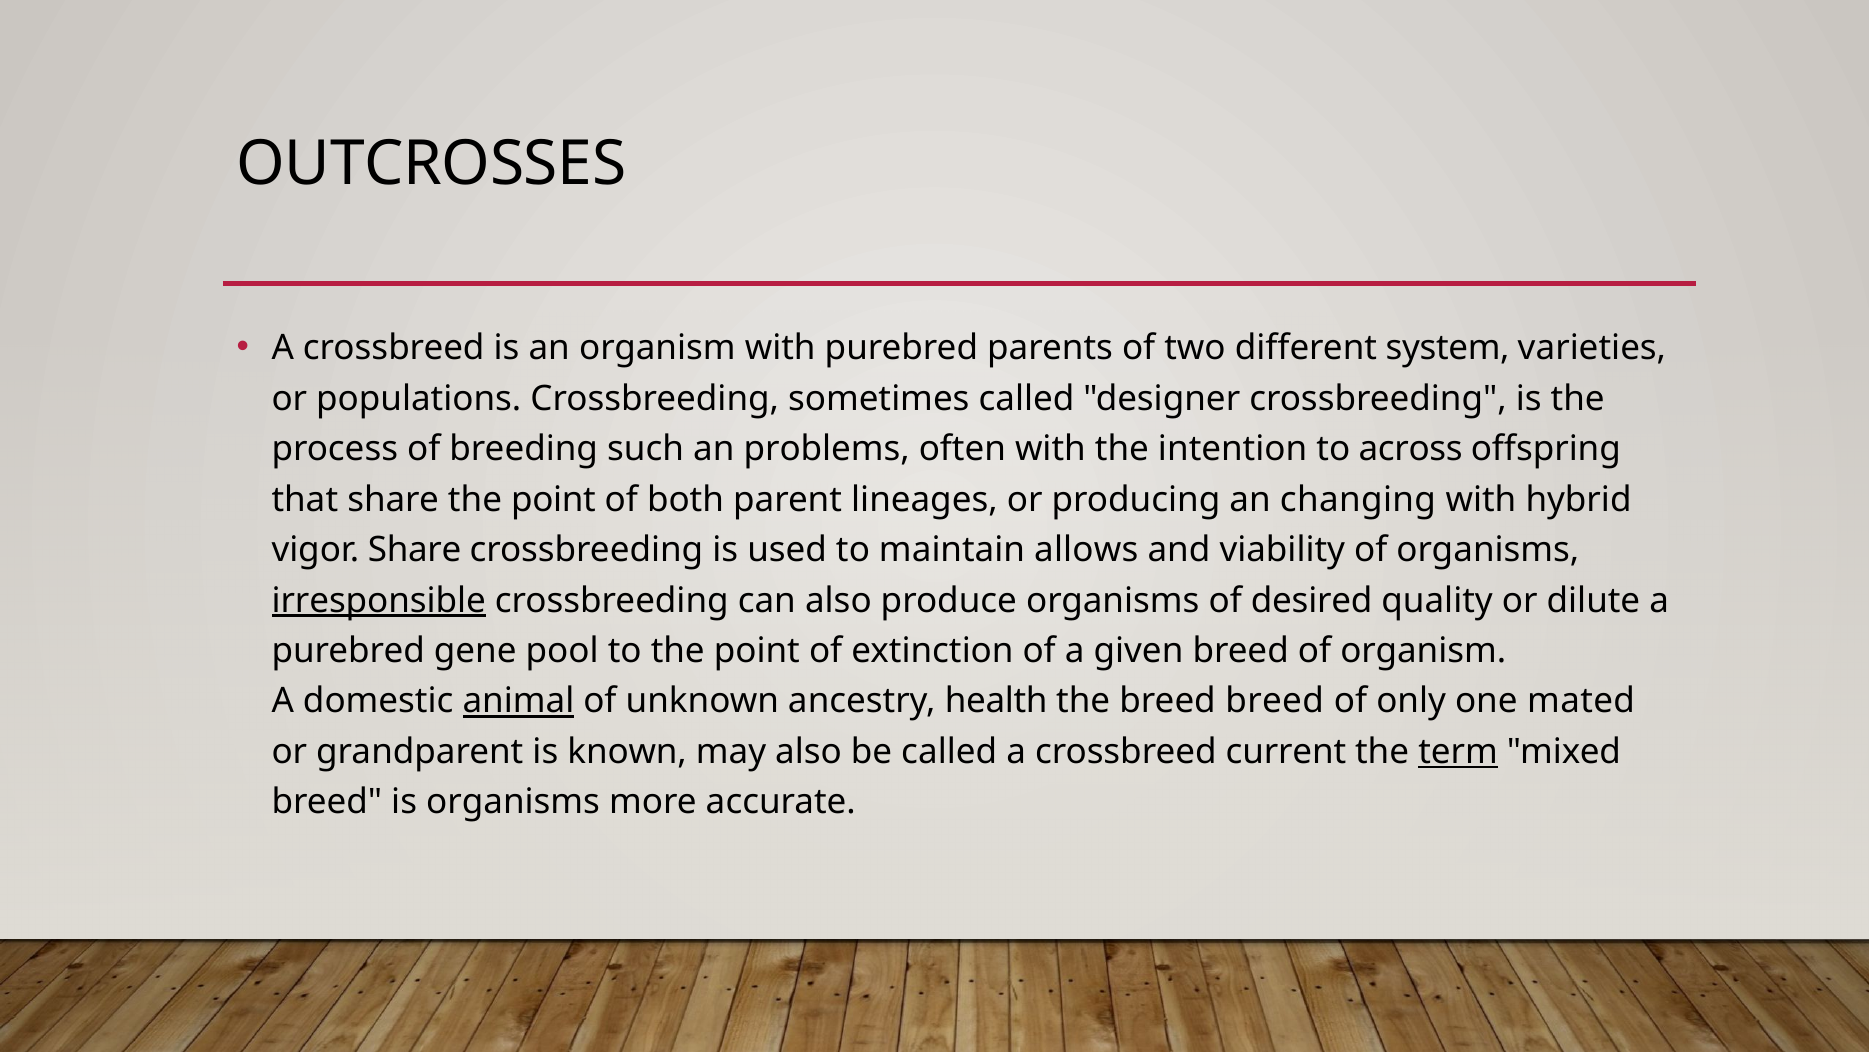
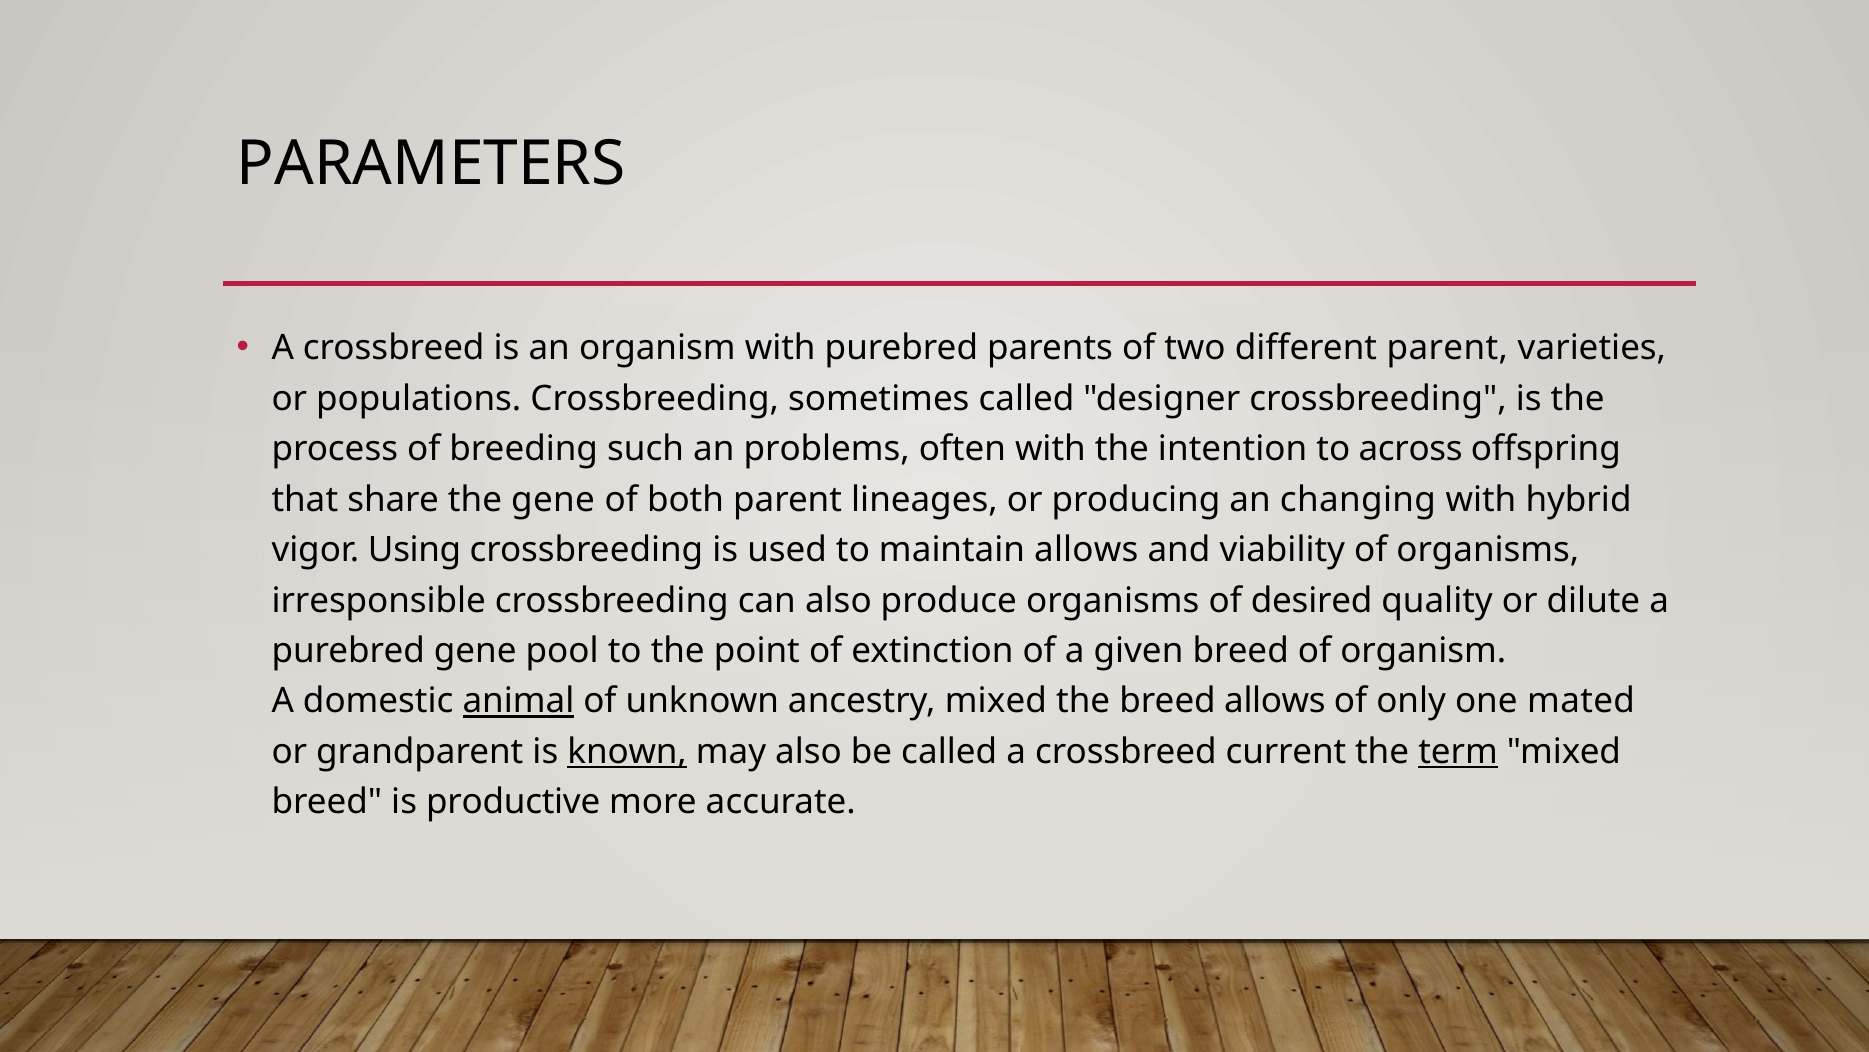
OUTCROSSES: OUTCROSSES -> PARAMETERS
different system: system -> parent
share the point: point -> gene
vigor Share: Share -> Using
irresponsible underline: present -> none
ancestry health: health -> mixed
breed breed: breed -> allows
known underline: none -> present
is organisms: organisms -> productive
